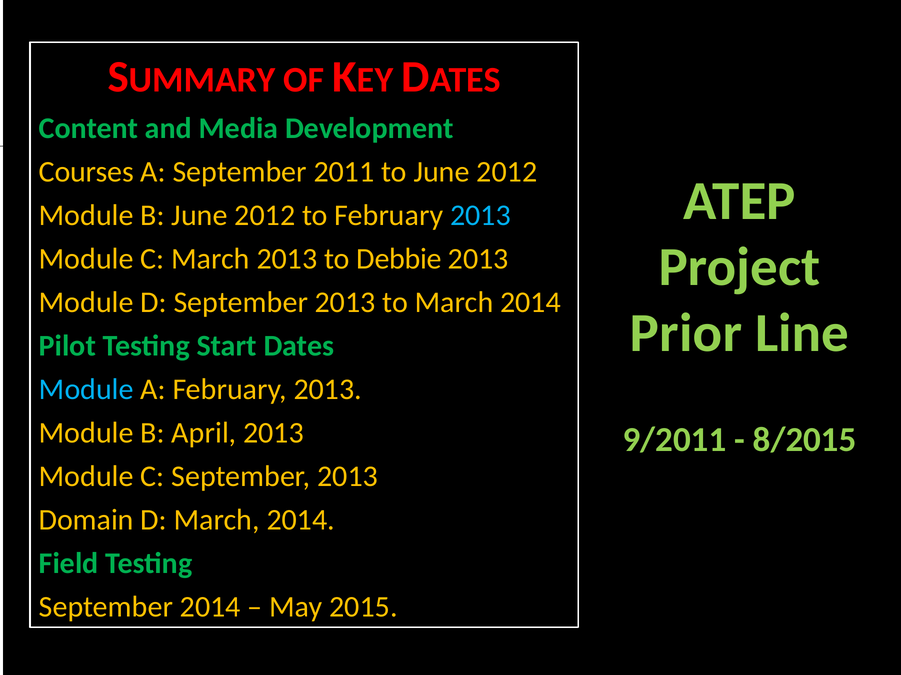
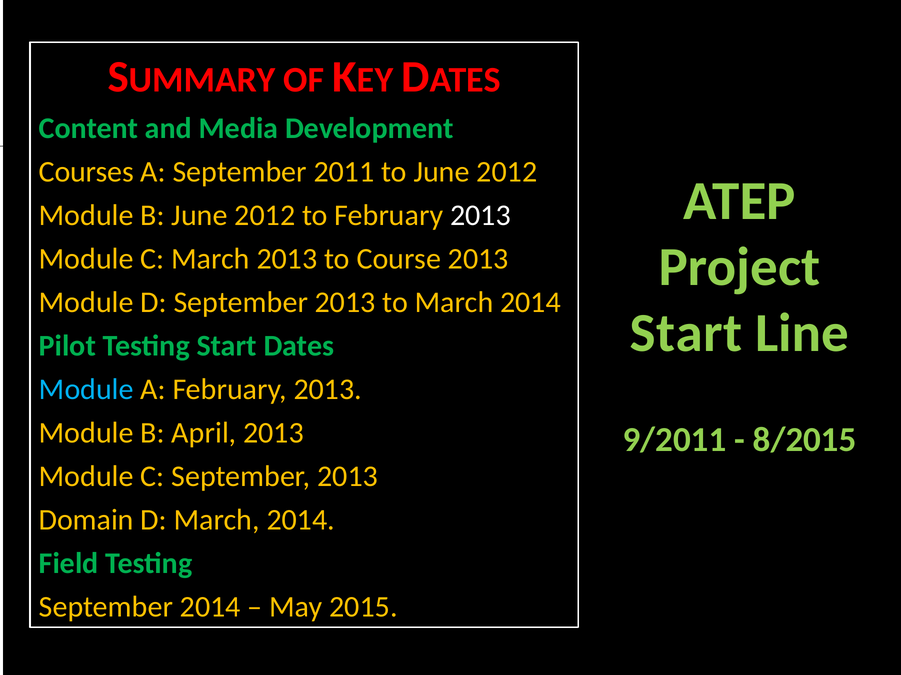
2013 at (480, 215) colour: light blue -> white
Debbie: Debbie -> Course
Prior at (686, 333): Prior -> Start
